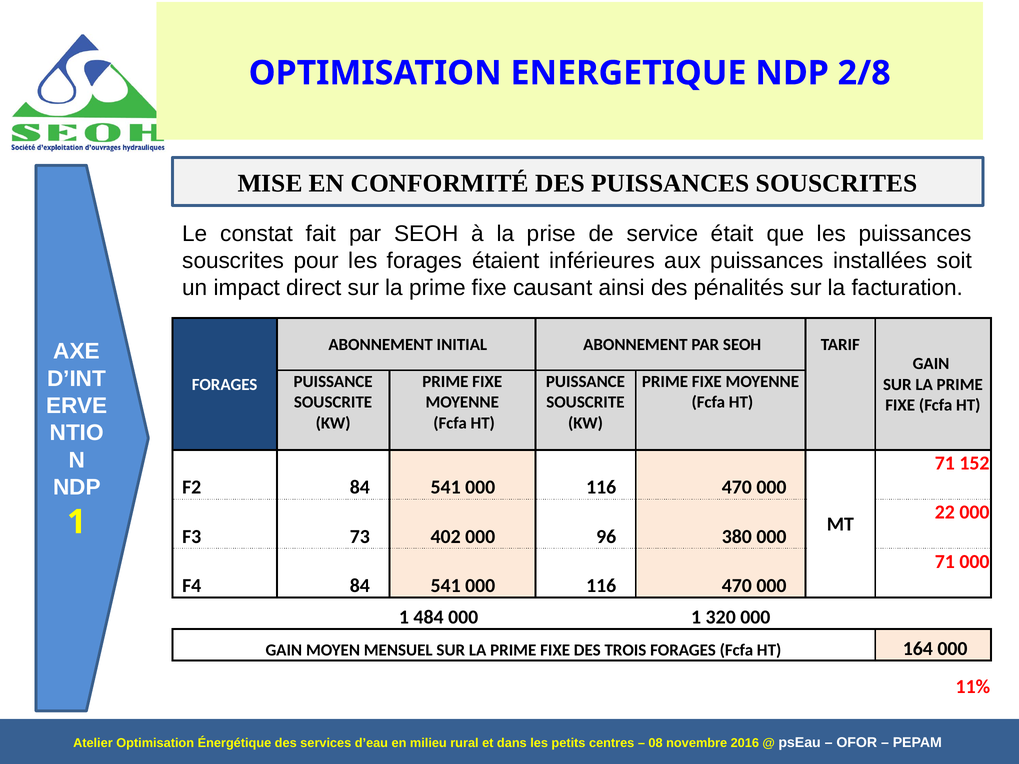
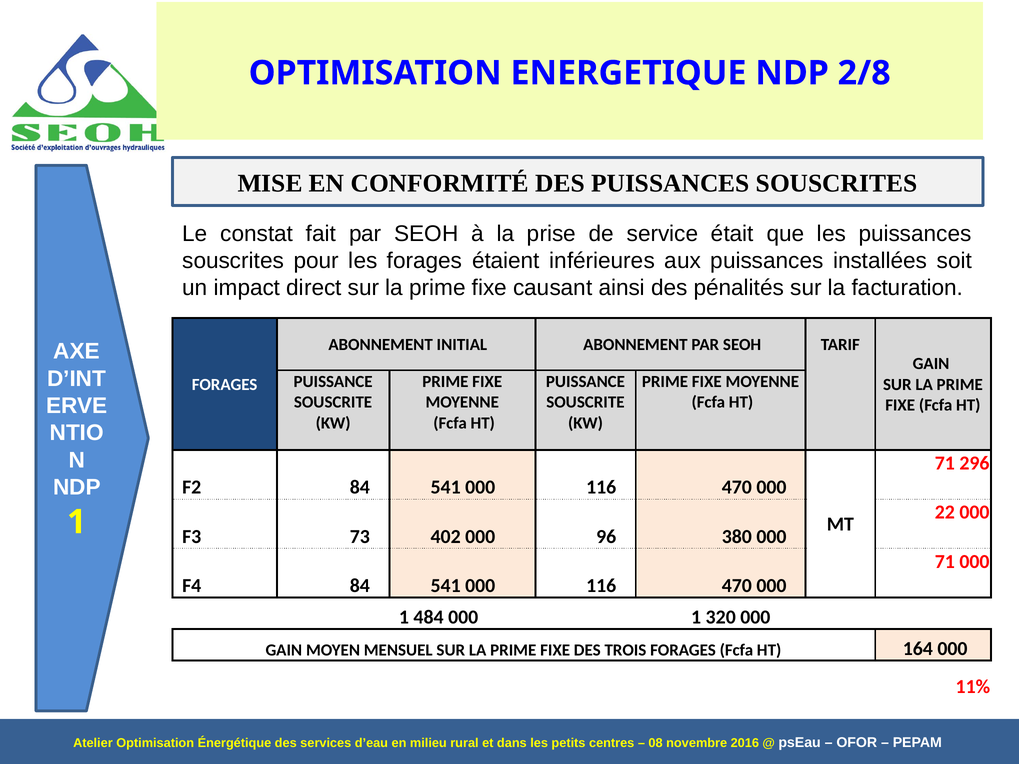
152: 152 -> 296
